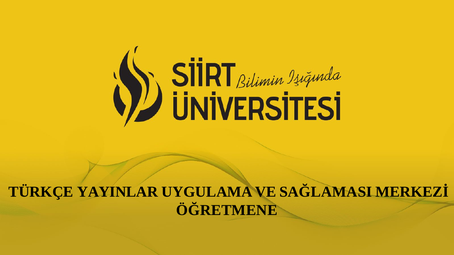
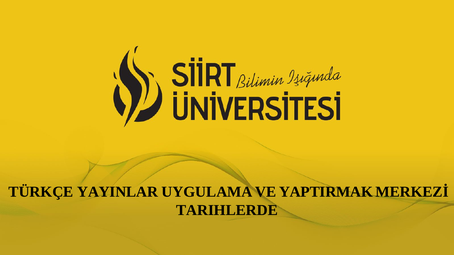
SAĞLAMASI: SAĞLAMASI -> YAPTIRMAK
ÖĞRETMENE: ÖĞRETMENE -> TARIHLERDE
